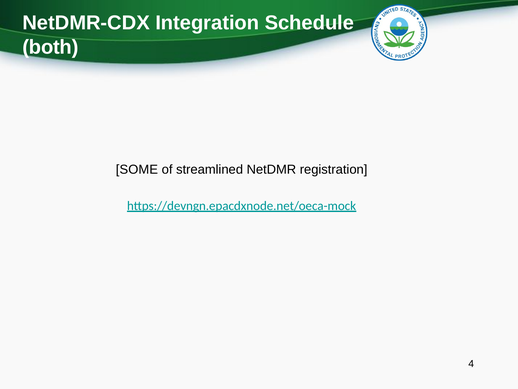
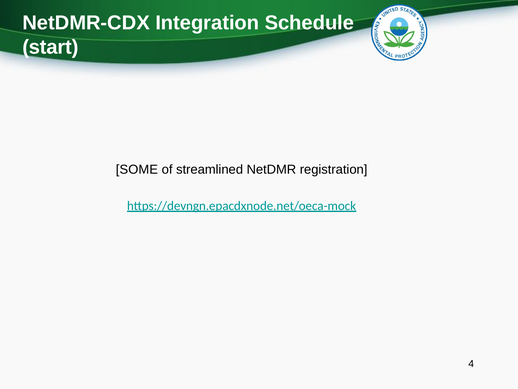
both: both -> start
